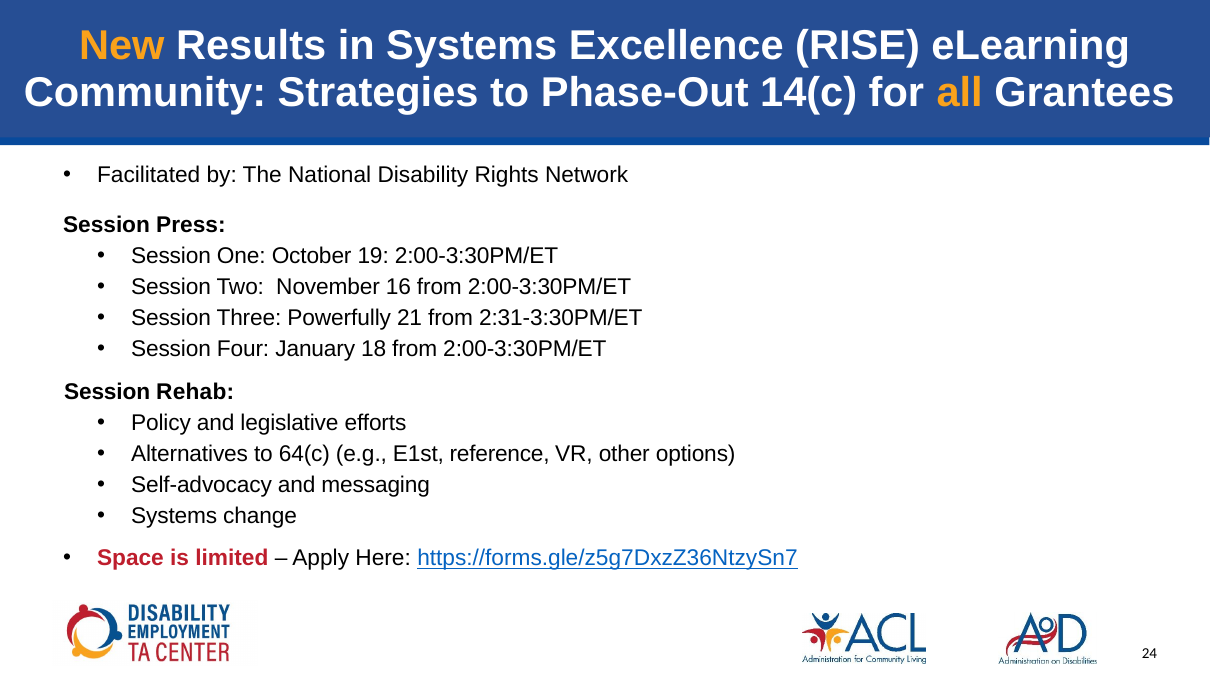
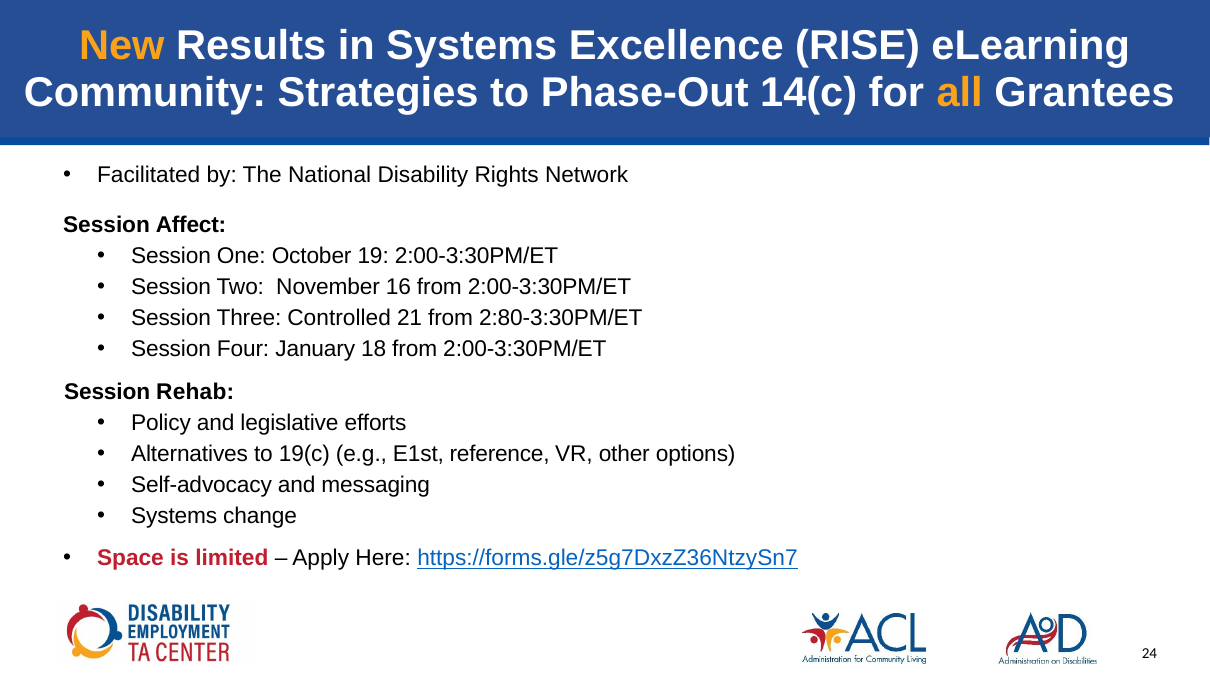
Press: Press -> Affect
Powerfully: Powerfully -> Controlled
2:31-3:30PM/ET: 2:31-3:30PM/ET -> 2:80-3:30PM/ET
64(c: 64(c -> 19(c
